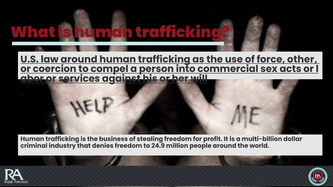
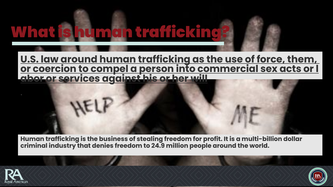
other: other -> them
